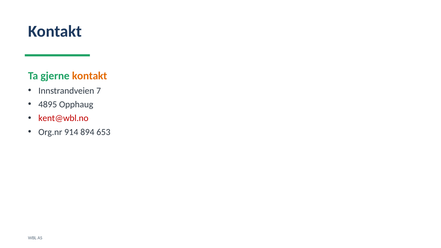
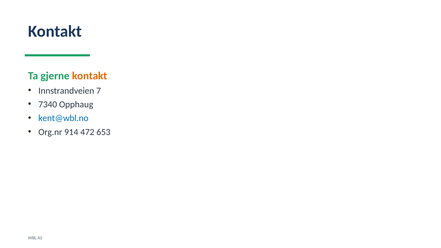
4895: 4895 -> 7340
kent@wbl.no colour: red -> blue
894: 894 -> 472
